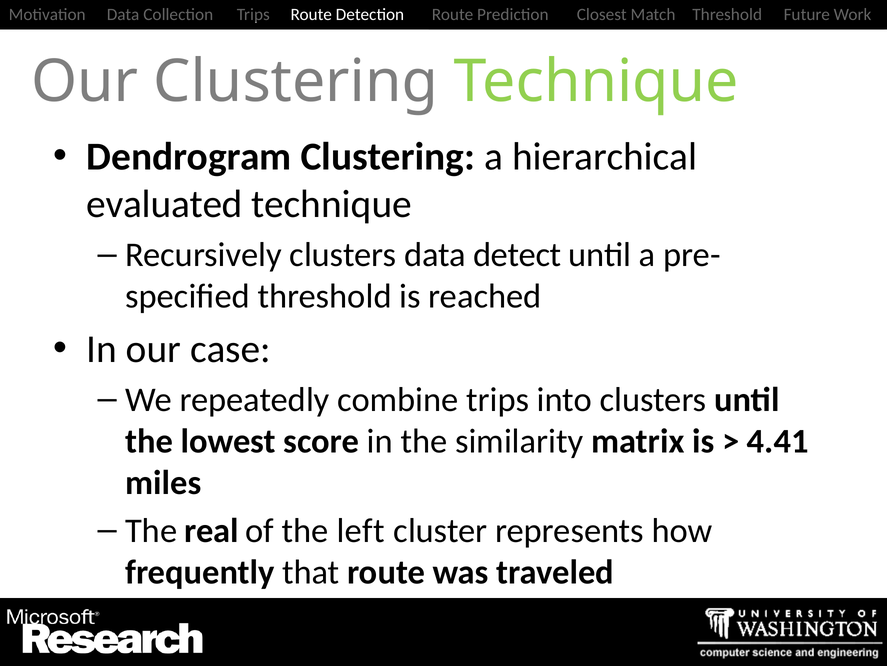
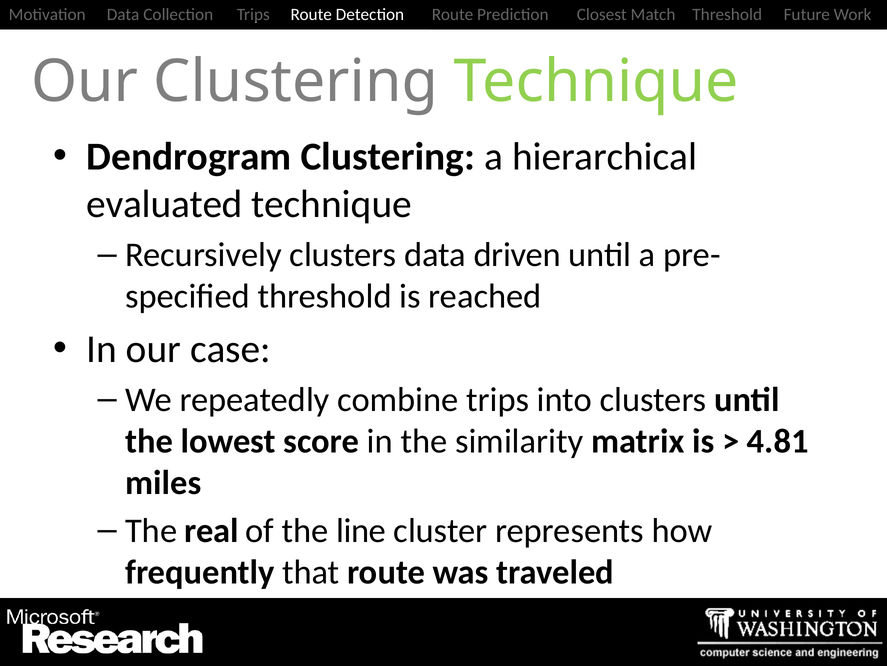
detect: detect -> driven
4.41: 4.41 -> 4.81
left: left -> line
